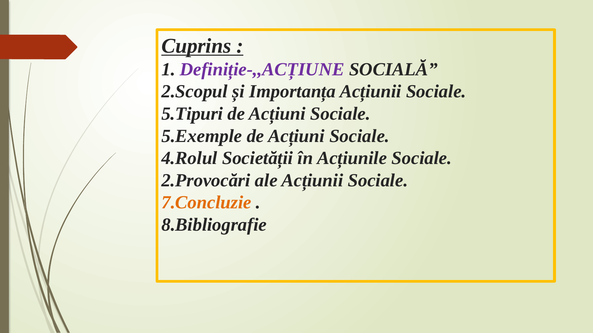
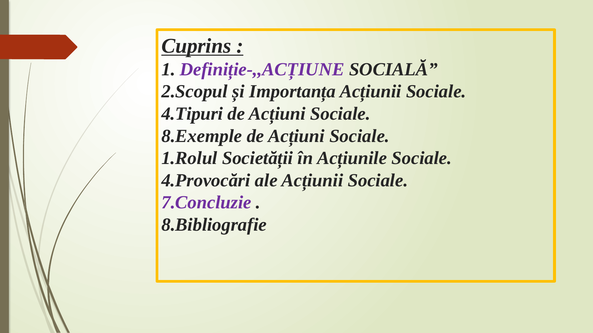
5.Tipuri: 5.Tipuri -> 4.Tipuri
5.Exemple: 5.Exemple -> 8.Exemple
4.Rolul: 4.Rolul -> 1.Rolul
2.Provocări: 2.Provocări -> 4.Provocări
7.Concluzie colour: orange -> purple
